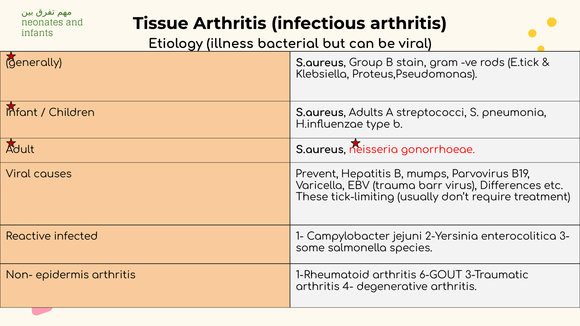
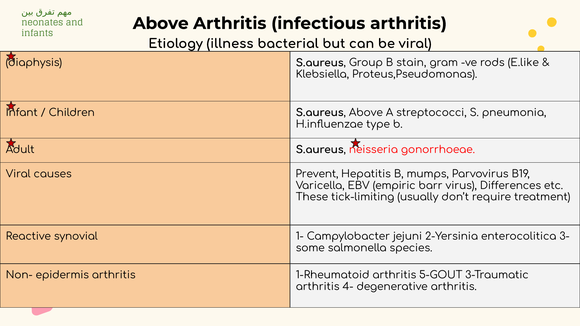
Tissue at (161, 23): Tissue -> Above
generally: generally -> diaphysis
E.tick: E.tick -> E.like
S.aureus Adults: Adults -> Above
trauma: trauma -> empiric
infected: infected -> synovial
6-GOUT: 6-GOUT -> 5-GOUT
